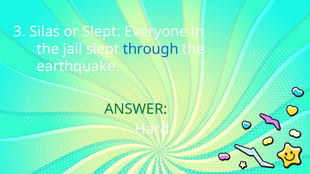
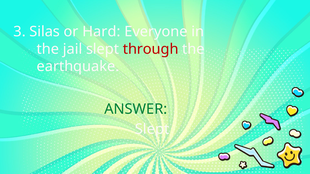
or Slept: Slept -> Hard
through colour: blue -> red
Hard at (152, 129): Hard -> Slept
